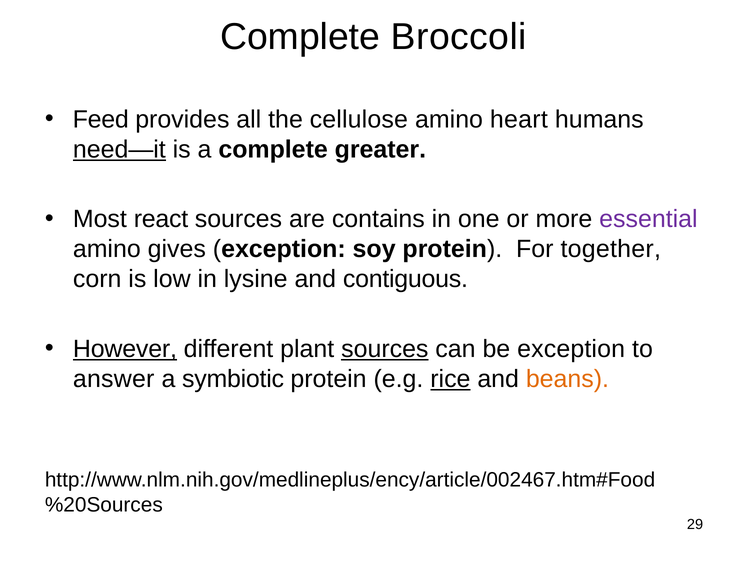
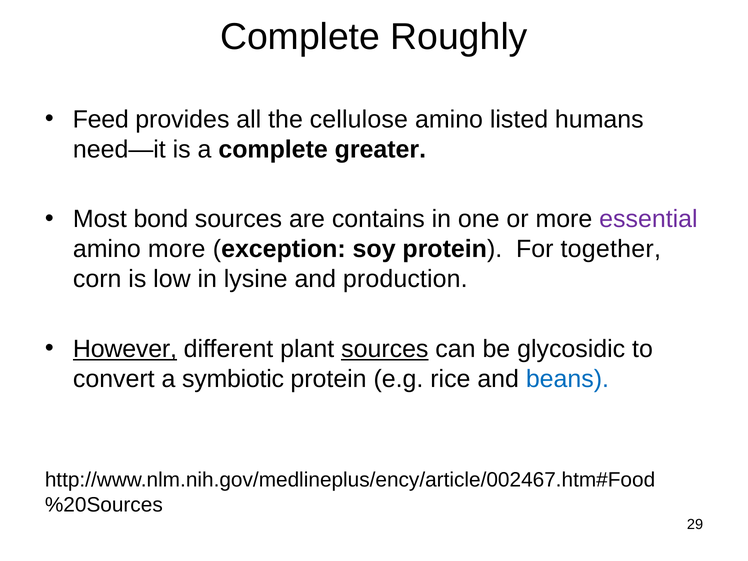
Broccoli: Broccoli -> Roughly
heart: heart -> listed
need—it underline: present -> none
react: react -> bond
amino gives: gives -> more
contiguous: contiguous -> production
be exception: exception -> glycosidic
answer: answer -> convert
rice underline: present -> none
beans colour: orange -> blue
